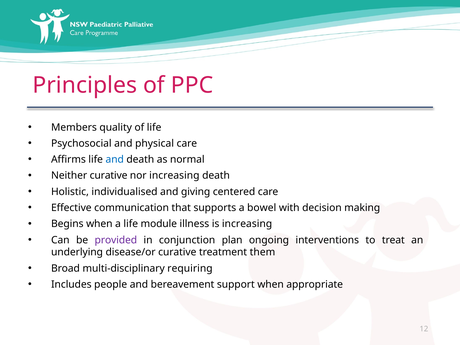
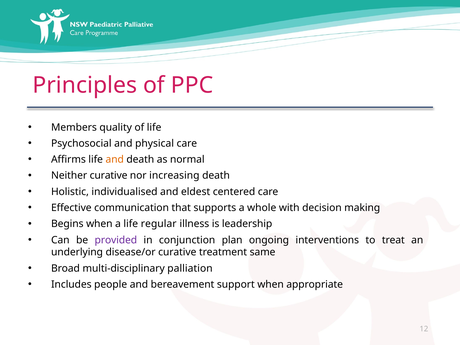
and at (115, 160) colour: blue -> orange
giving: giving -> eldest
bowel: bowel -> whole
module: module -> regular
is increasing: increasing -> leadership
them: them -> same
requiring: requiring -> palliation
